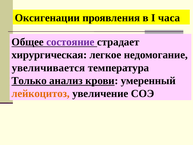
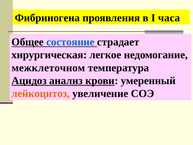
Оксигенации: Оксигенации -> Фибриногена
состояние colour: purple -> blue
увеличивается: увеличивается -> межклеточном
Только: Только -> Ацидоз
